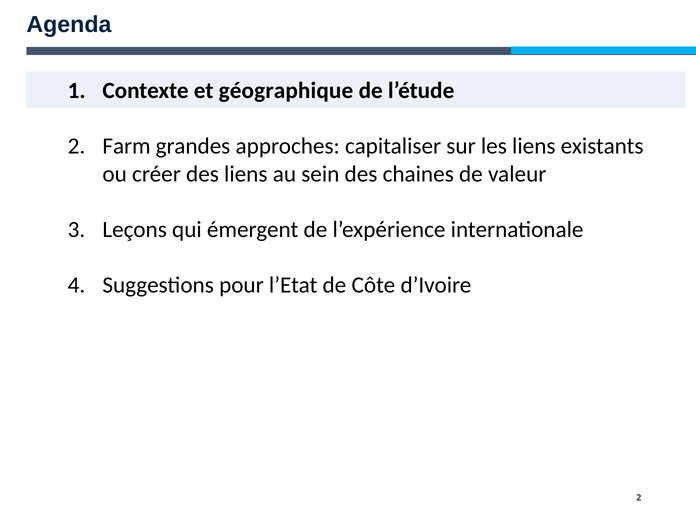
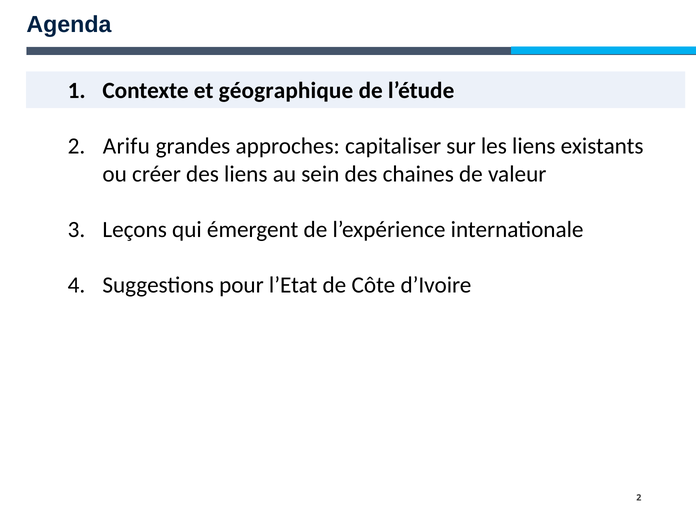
Farm: Farm -> Arifu
